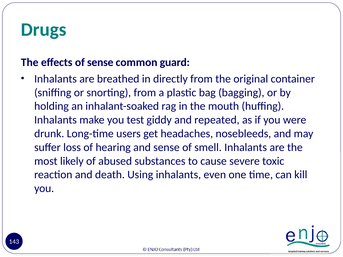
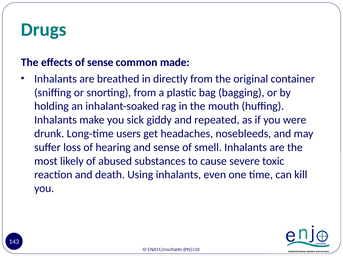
guard: guard -> made
test: test -> sick
